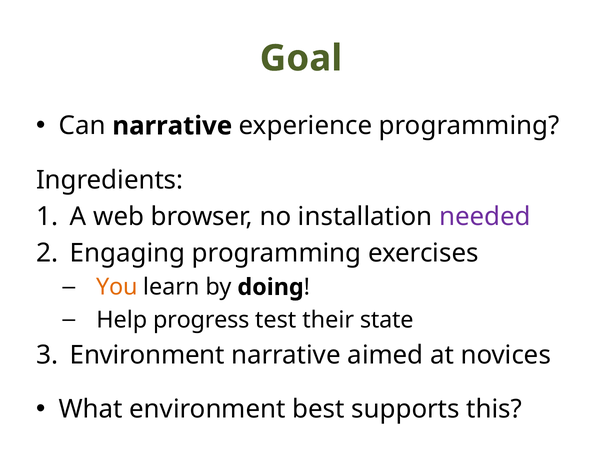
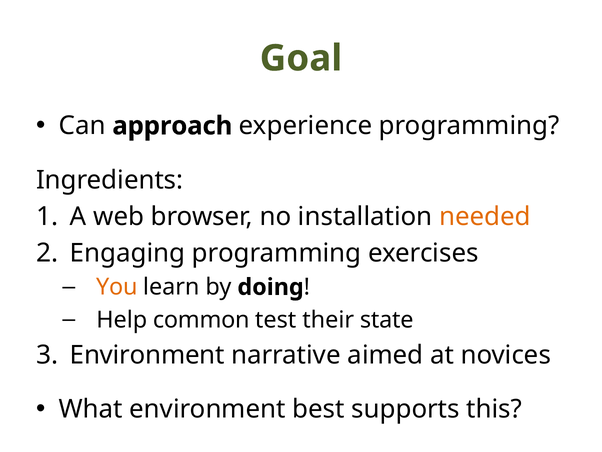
Can narrative: narrative -> approach
needed colour: purple -> orange
progress: progress -> common
